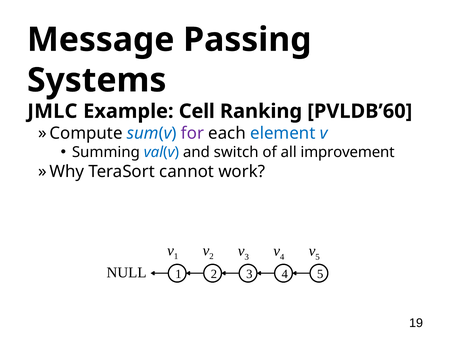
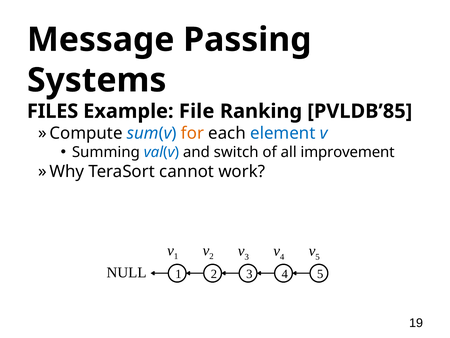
JMLC: JMLC -> FILES
Cell: Cell -> File
PVLDB’60: PVLDB’60 -> PVLDB’85
for colour: purple -> orange
